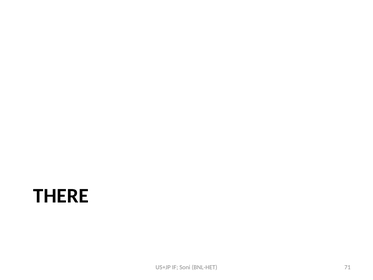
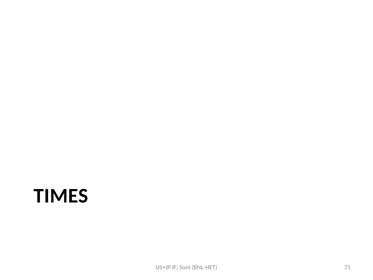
THERE: THERE -> TIMES
